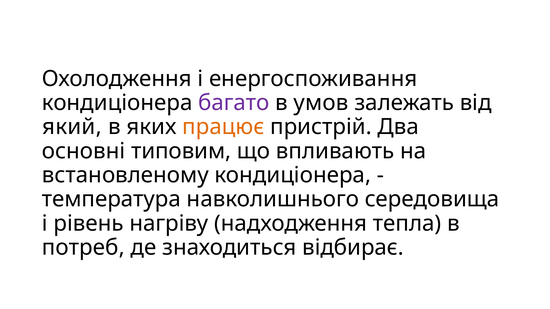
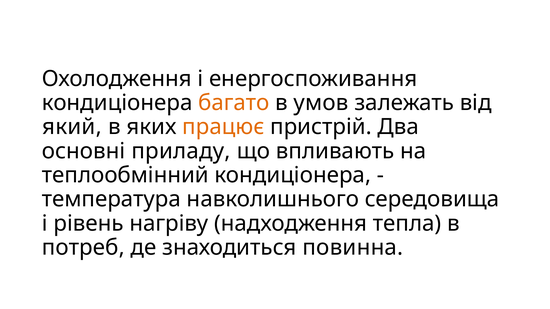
багато colour: purple -> orange
типовим: типовим -> приладу
встановленому: встановленому -> теплообмінний
відбирає: відбирає -> повинна
